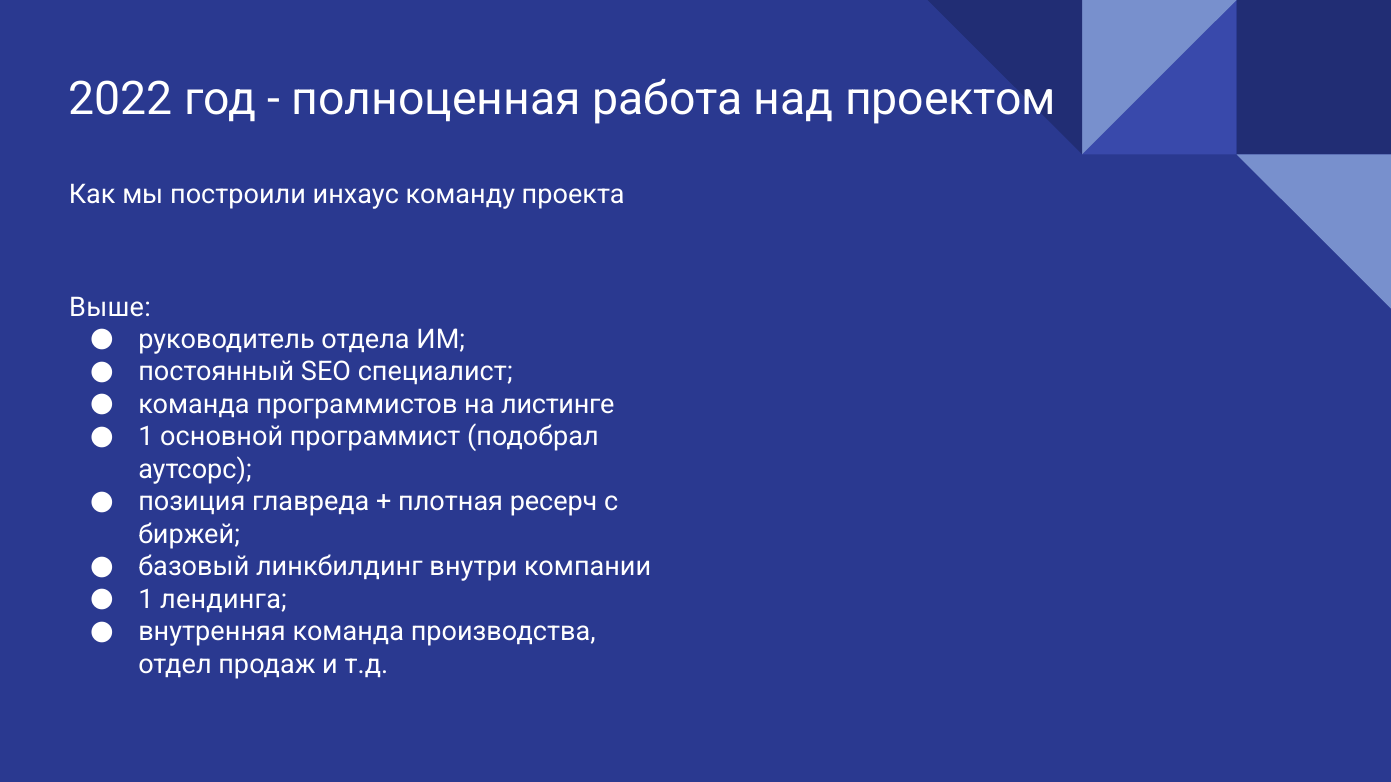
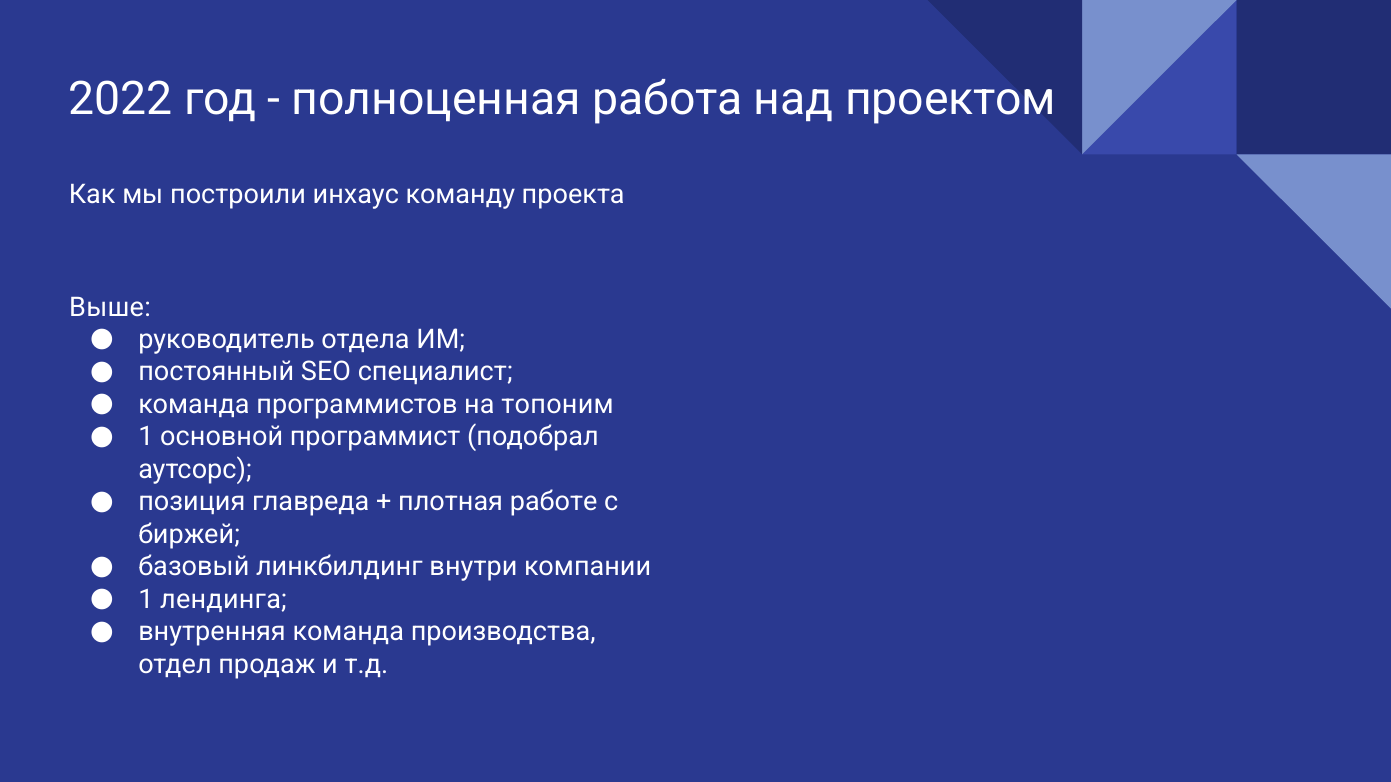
листинге: листинге -> топоним
ресерч: ресерч -> работе
